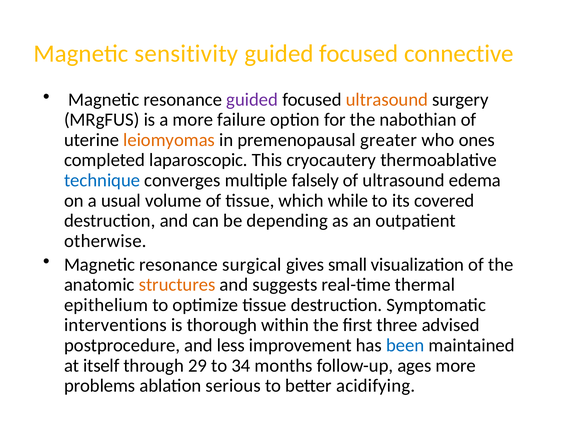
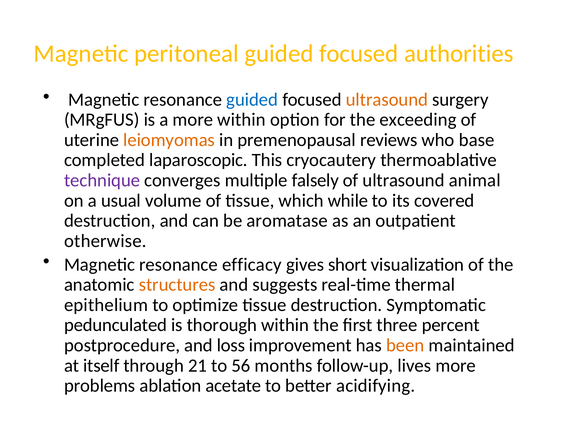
sensitivity: sensitivity -> peritoneal
connective: connective -> authorities
guided at (252, 99) colour: purple -> blue
more failure: failure -> within
nabothian: nabothian -> exceeding
greater: greater -> reviews
ones: ones -> base
technique colour: blue -> purple
edema: edema -> animal
depending: depending -> aromatase
surgical: surgical -> efficacy
small: small -> short
interventions: interventions -> pedunculated
advised: advised -> percent
less: less -> loss
been colour: blue -> orange
29: 29 -> 21
34: 34 -> 56
ages: ages -> lives
serious: serious -> acetate
